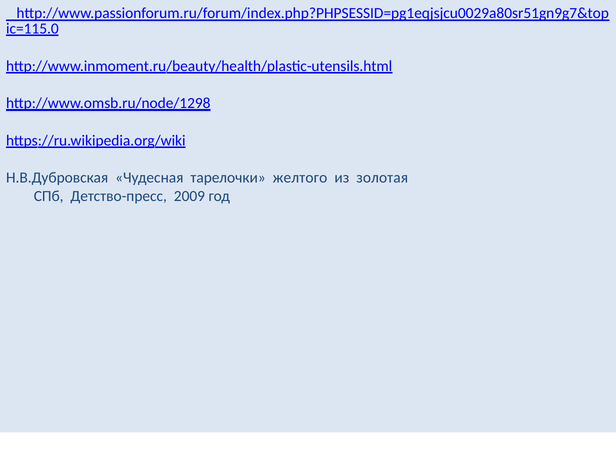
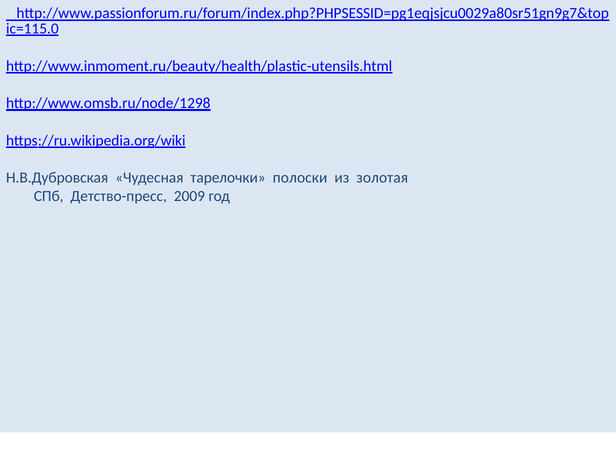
желтого: желтого -> полоски
